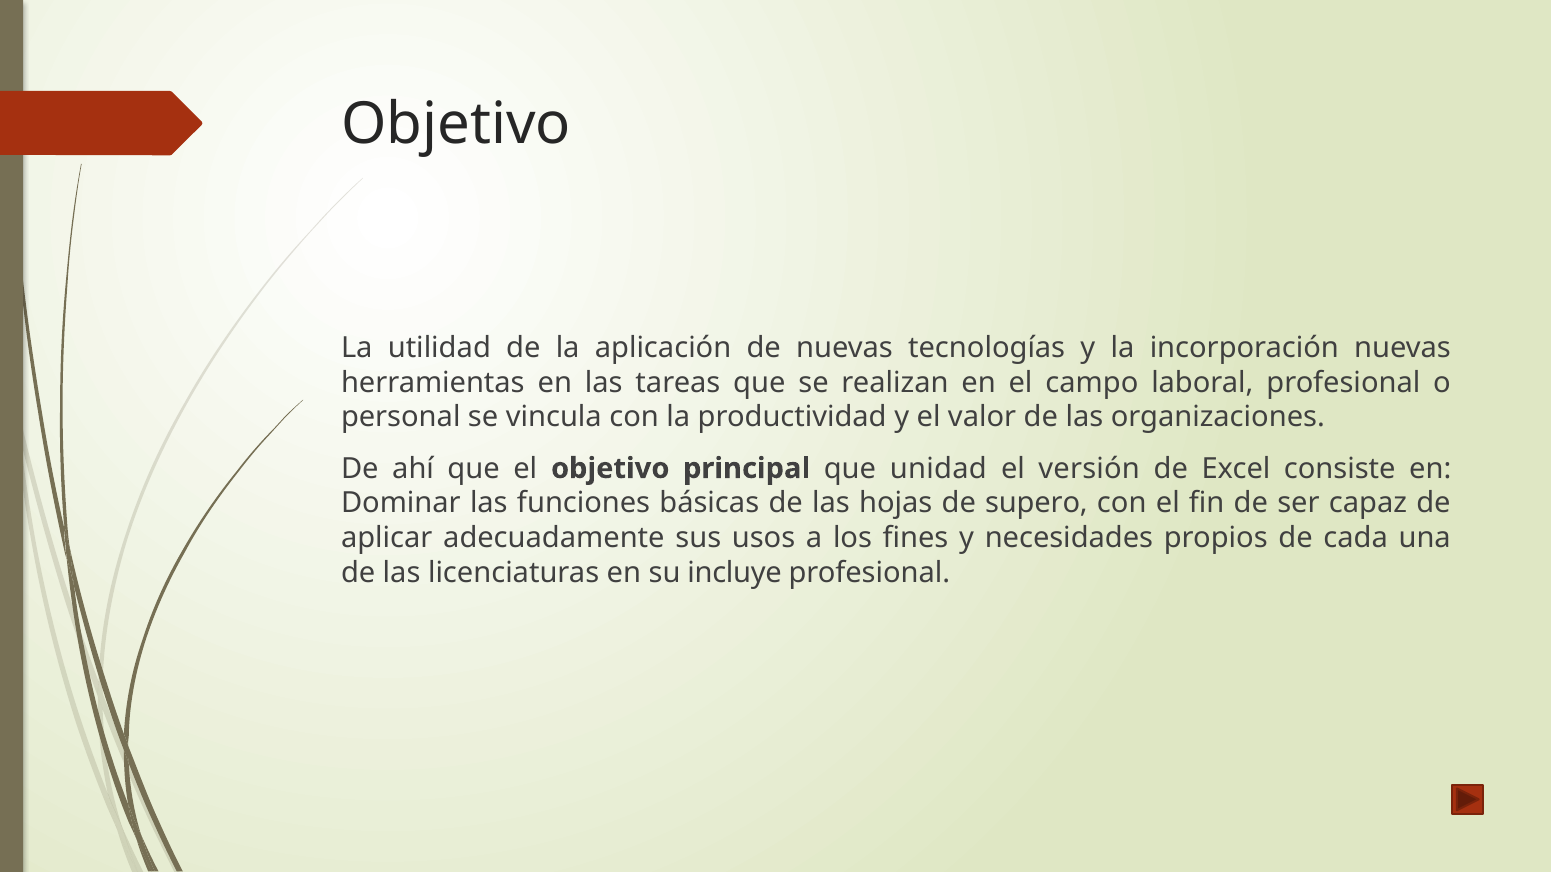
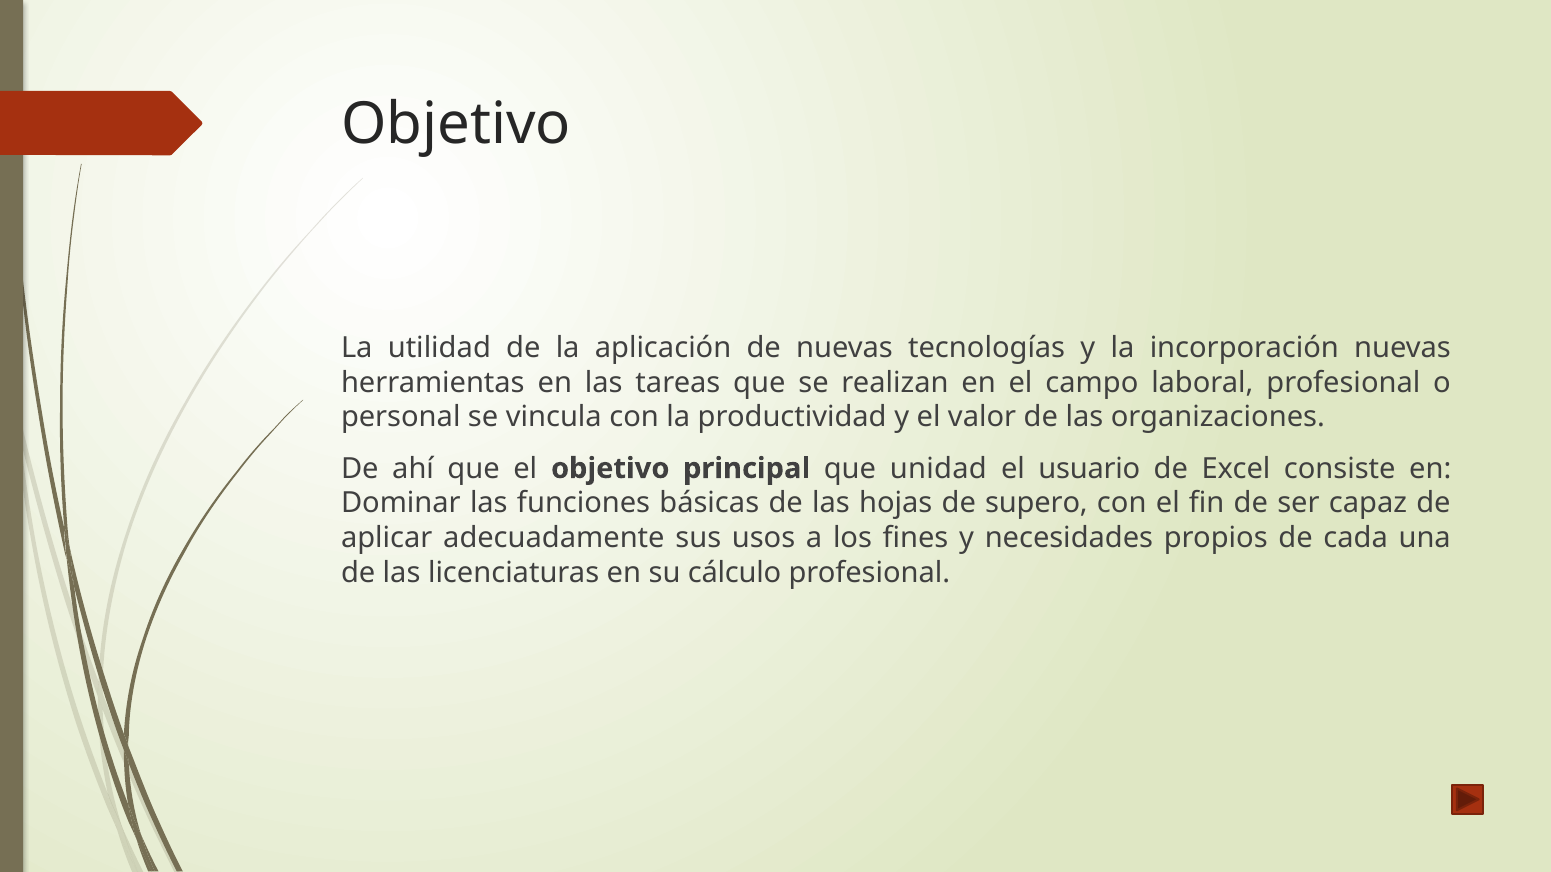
versión: versión -> usuario
incluye: incluye -> cálculo
